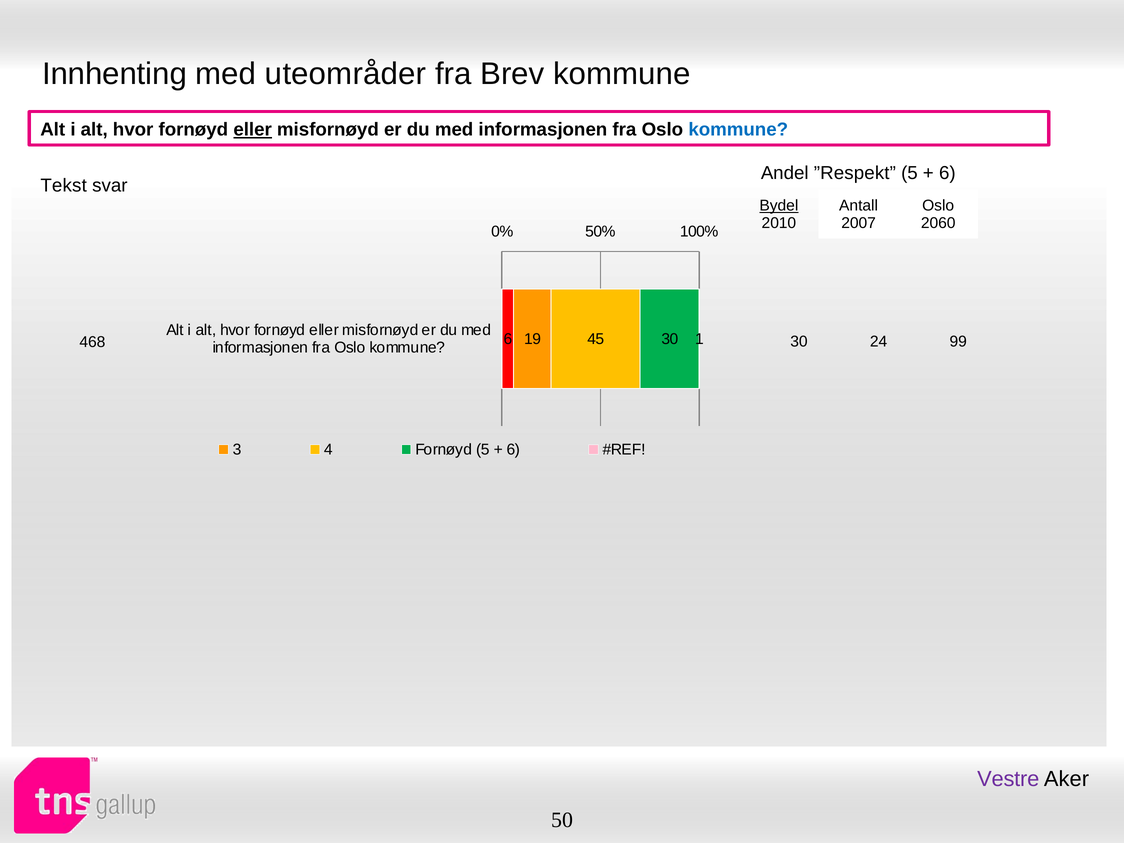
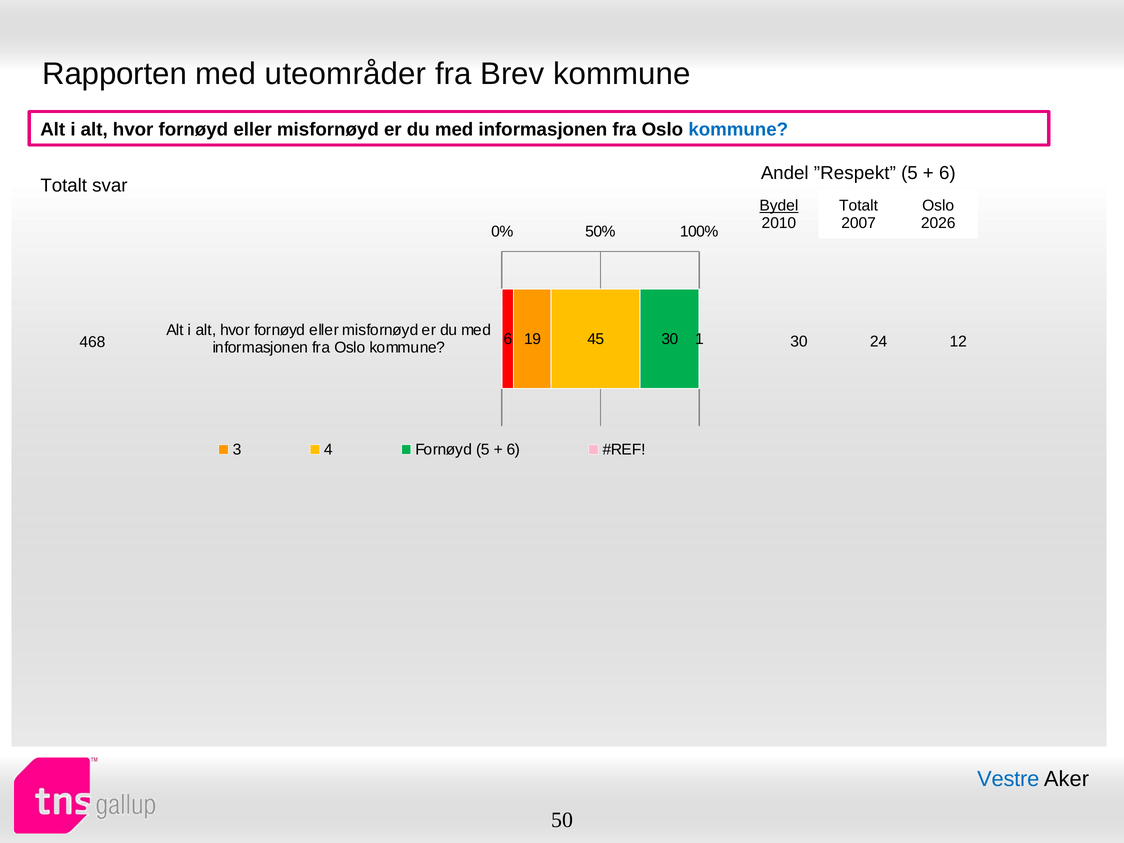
Innhenting: Innhenting -> Rapporten
eller at (253, 130) underline: present -> none
Tekst at (64, 186): Tekst -> Totalt
Antall at (859, 206): Antall -> Totalt
2060: 2060 -> 2026
99: 99 -> 12
Vestre colour: purple -> blue
